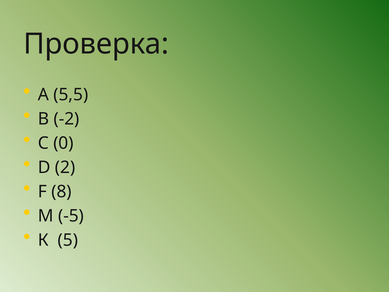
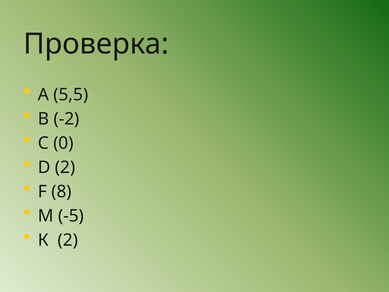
К 5: 5 -> 2
